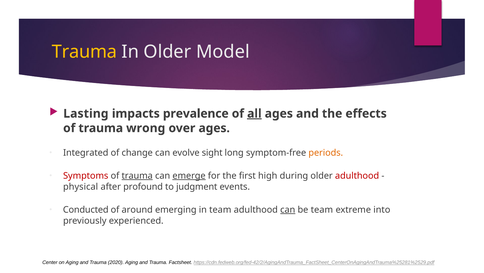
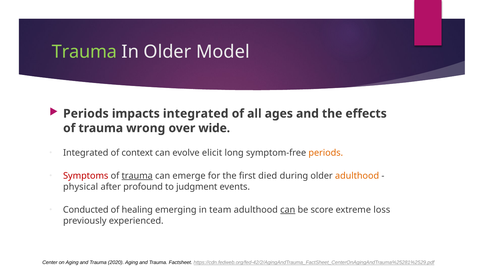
Trauma at (85, 52) colour: yellow -> light green
Lasting at (86, 113): Lasting -> Periods
impacts prevalence: prevalence -> integrated
all underline: present -> none
over ages: ages -> wide
change: change -> context
sight: sight -> elicit
emerge underline: present -> none
high: high -> died
adulthood at (357, 175) colour: red -> orange
around: around -> healing
be team: team -> score
into: into -> loss
